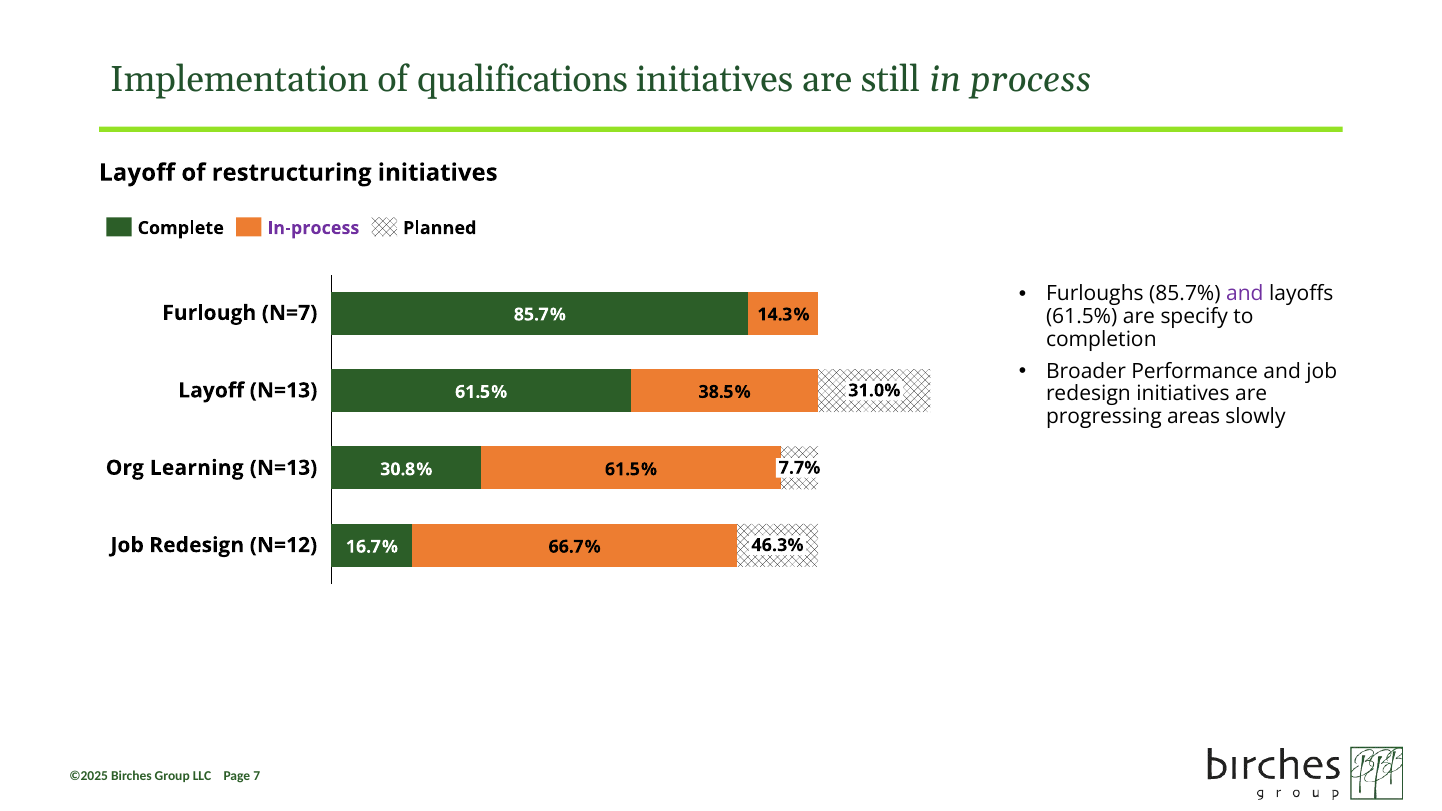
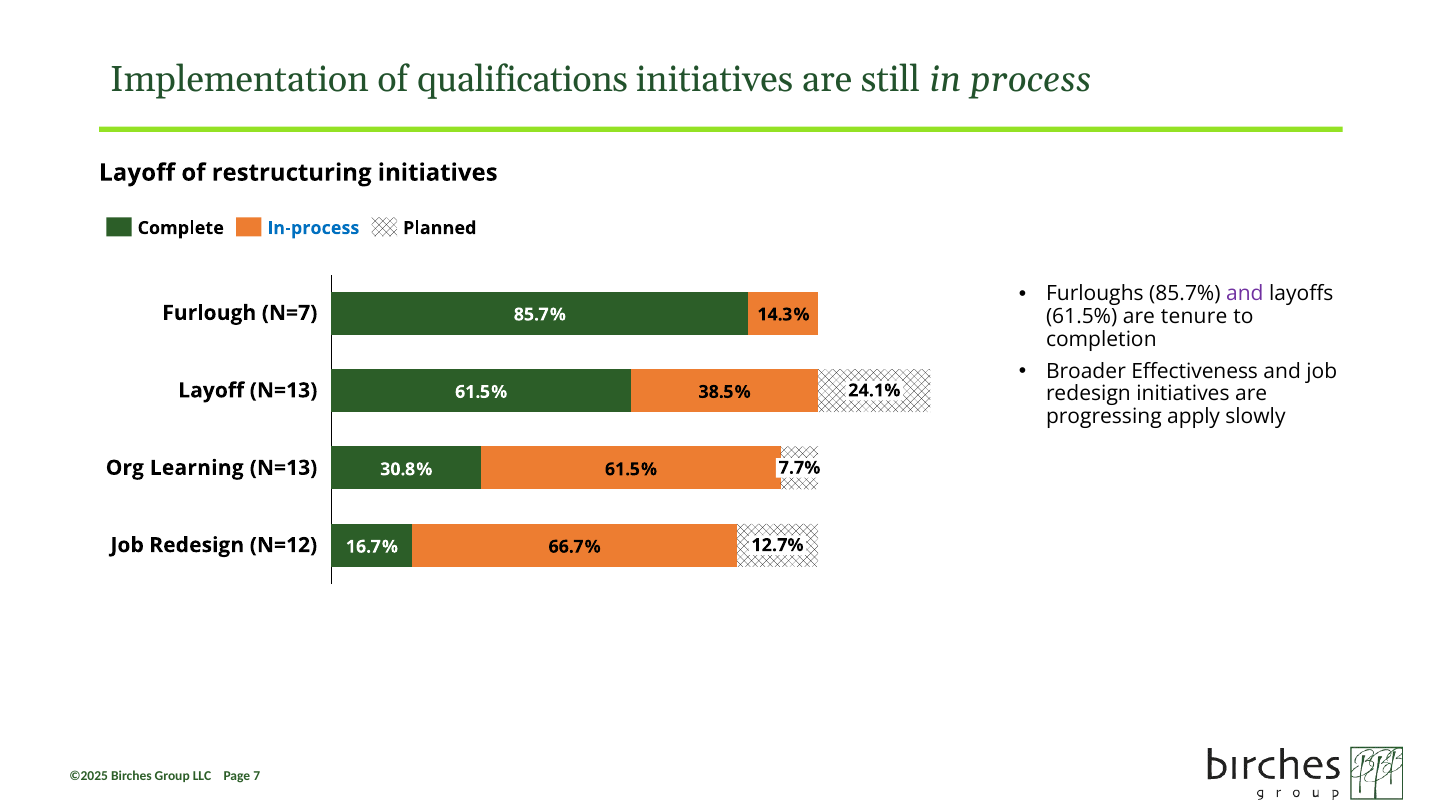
In-process colour: purple -> blue
specify: specify -> tenure
Performance: Performance -> Effectiveness
31.0%: 31.0% -> 24.1%
areas: areas -> apply
46.3%: 46.3% -> 12.7%
